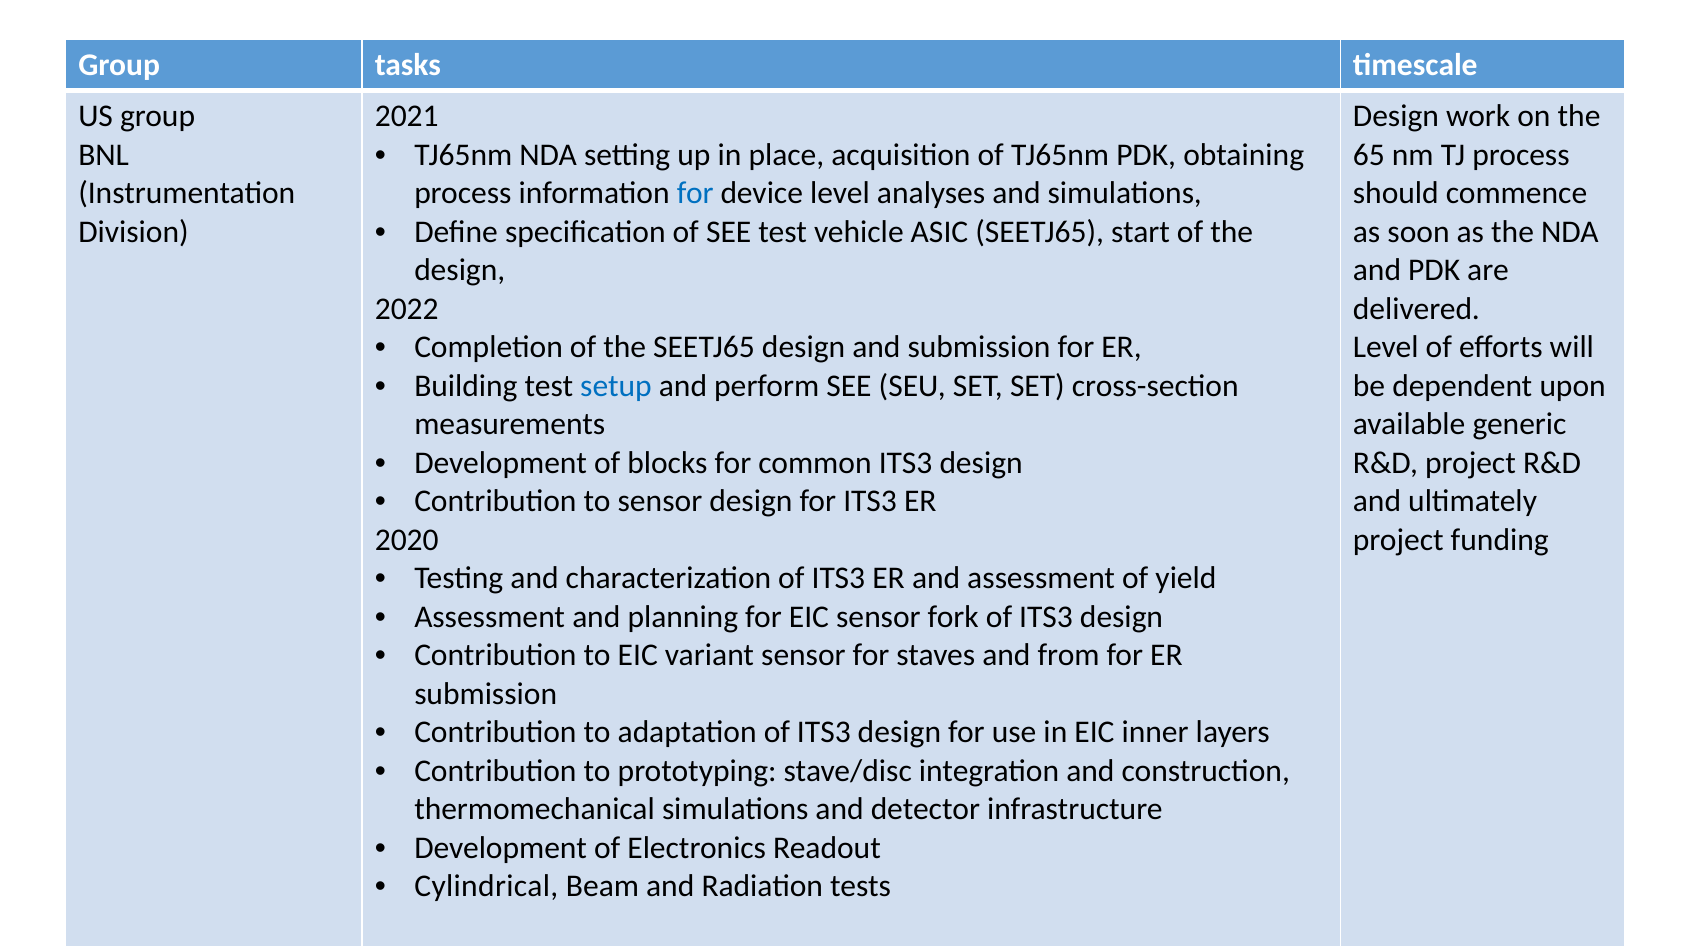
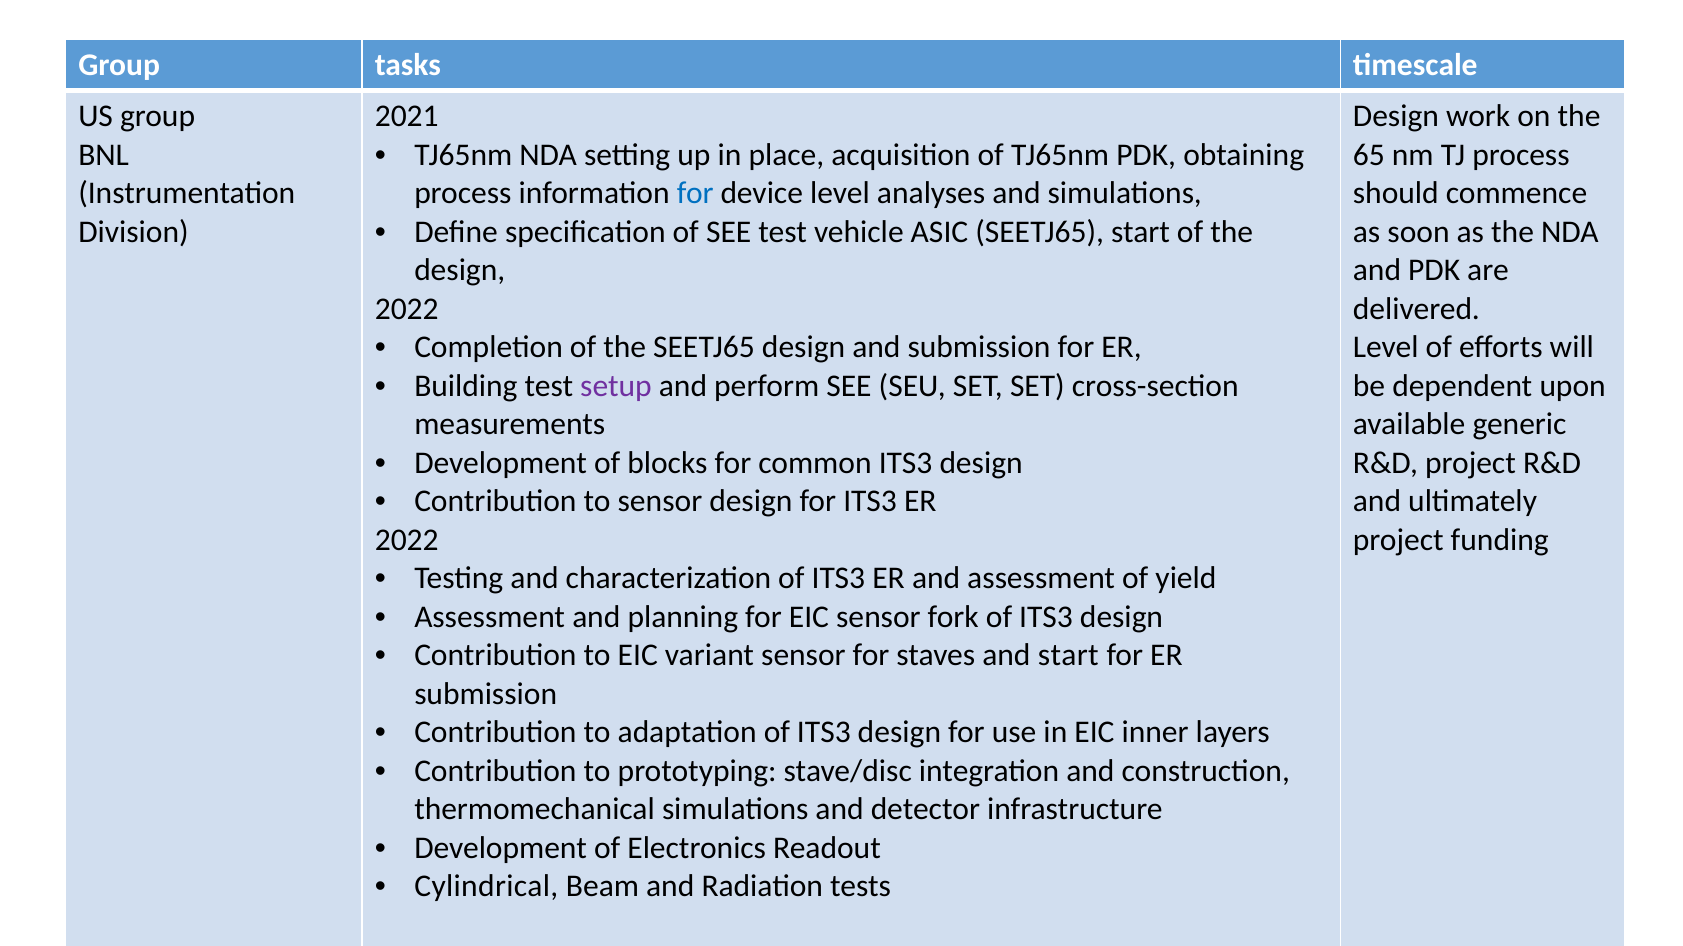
setup colour: blue -> purple
2020 at (407, 540): 2020 -> 2022
and from: from -> start
